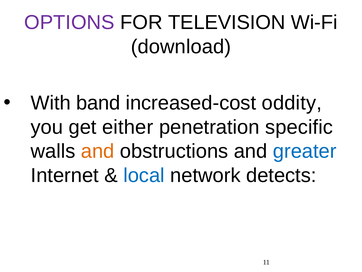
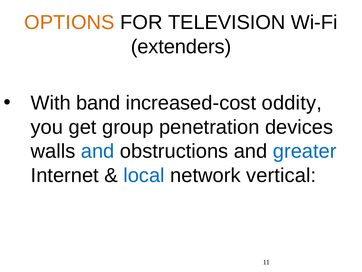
OPTIONS colour: purple -> orange
download: download -> extenders
either: either -> group
specific: specific -> devices
and at (98, 151) colour: orange -> blue
detects: detects -> vertical
